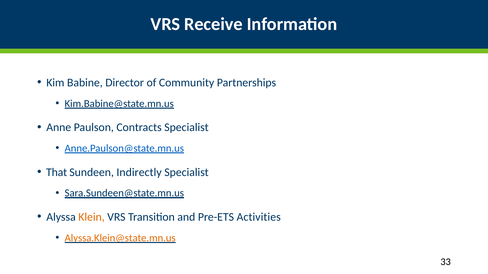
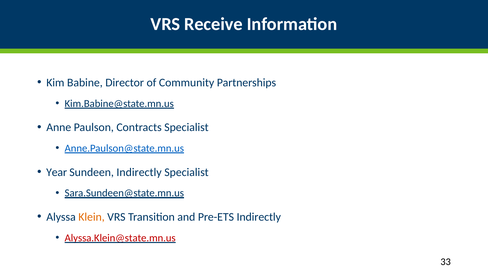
That: That -> Year
Pre-ETS Activities: Activities -> Indirectly
Alyssa.Klein@state.mn.us colour: orange -> red
